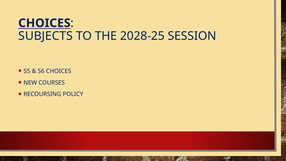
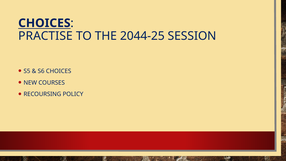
SUBJECTS: SUBJECTS -> PRACTISE
2028-25: 2028-25 -> 2044-25
